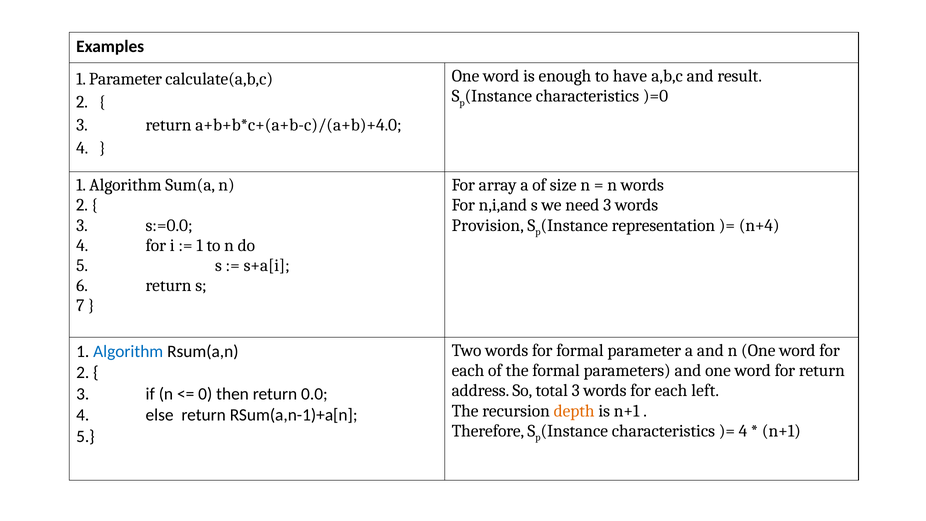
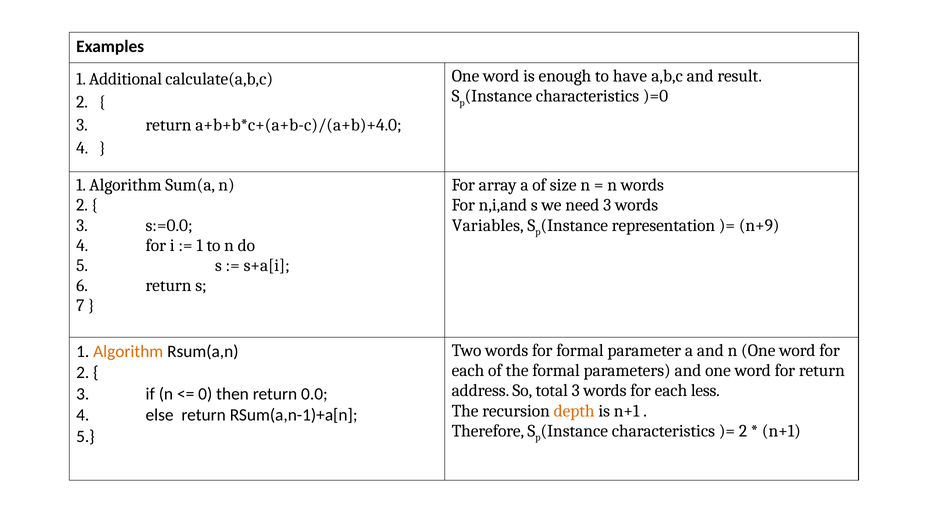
1 Parameter: Parameter -> Additional
Provision: Provision -> Variables
n+4: n+4 -> n+9
Algorithm at (128, 351) colour: blue -> orange
left: left -> less
4 at (743, 431): 4 -> 2
